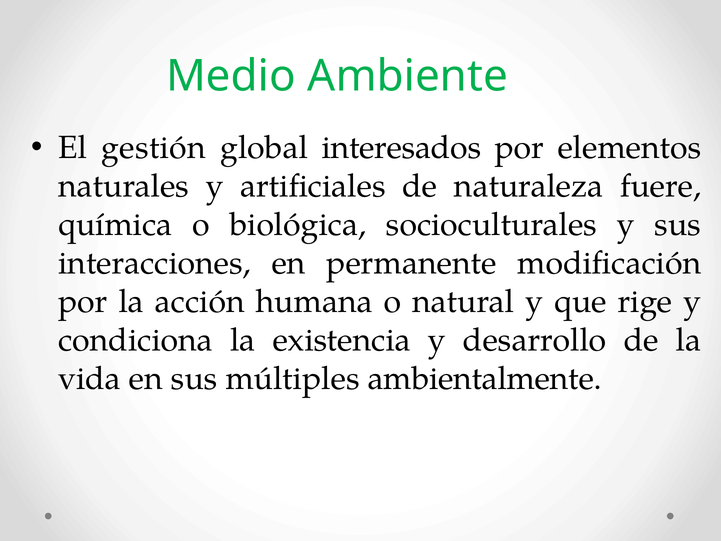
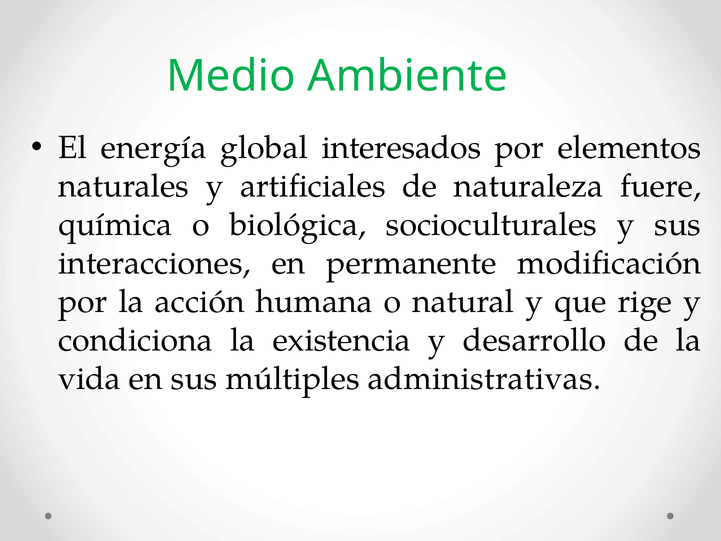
gestión: gestión -> energía
ambientalmente: ambientalmente -> administrativas
